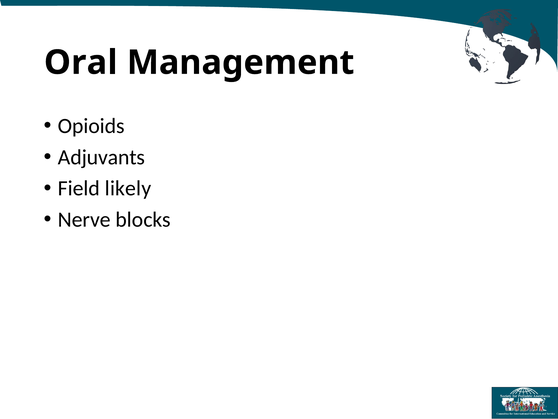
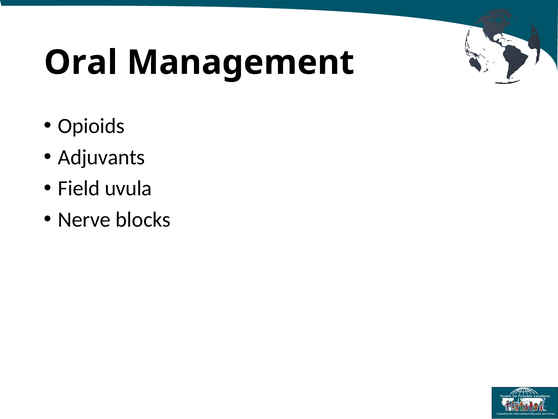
likely: likely -> uvula
